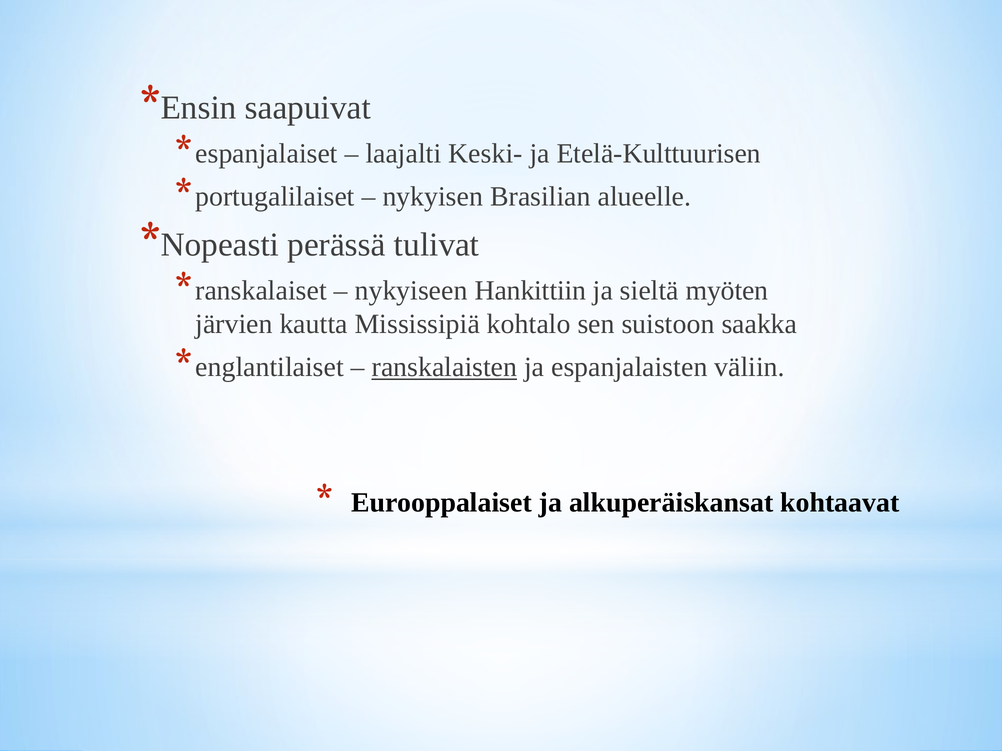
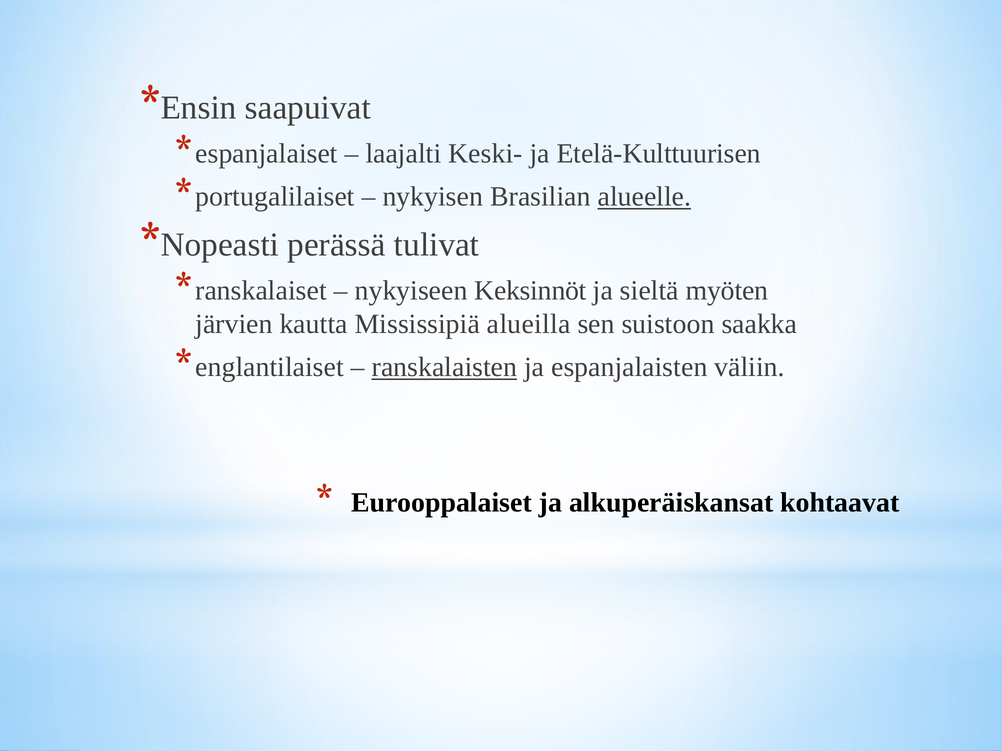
alueelle underline: none -> present
Hankittiin: Hankittiin -> Keksinnöt
kohtalo: kohtalo -> alueilla
